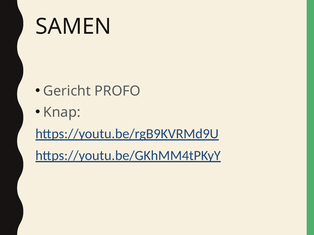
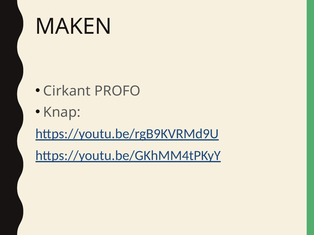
SAMEN: SAMEN -> MAKEN
Gericht: Gericht -> Cirkant
